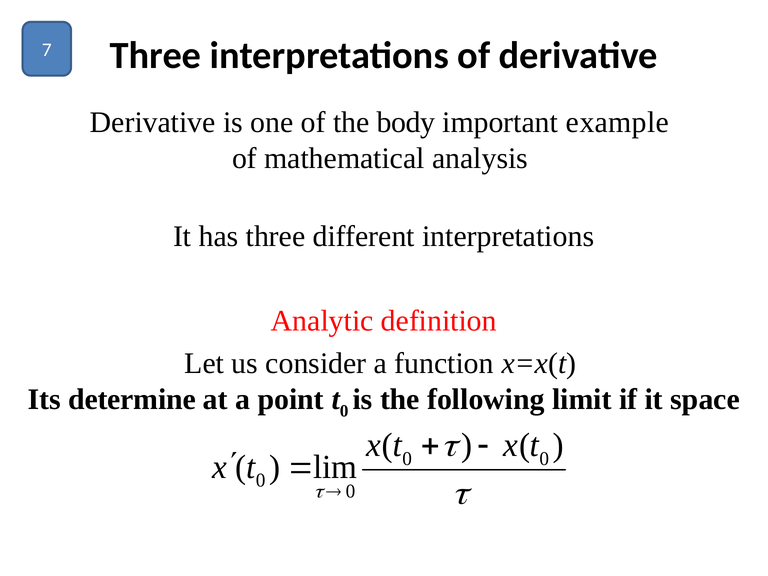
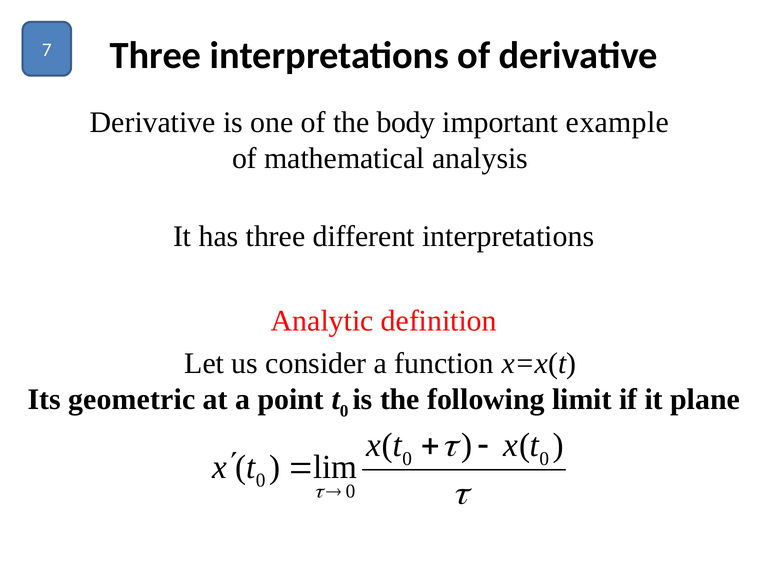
determine: determine -> geometric
space: space -> plane
